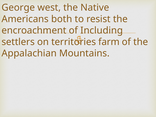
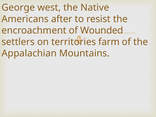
both: both -> after
Including: Including -> Wounded
